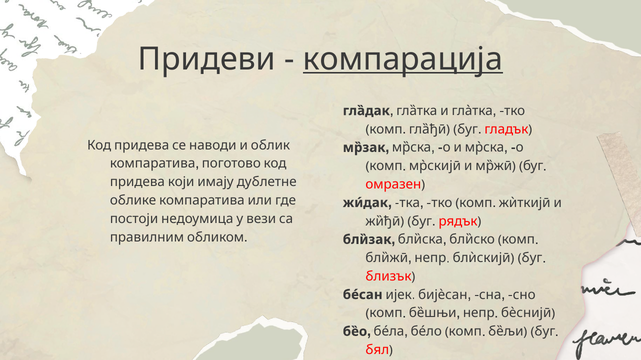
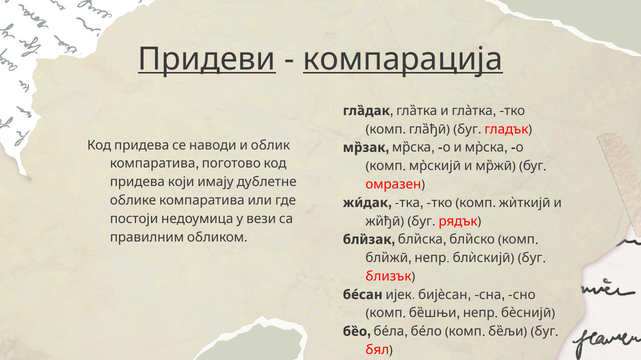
Придеви underline: none -> present
